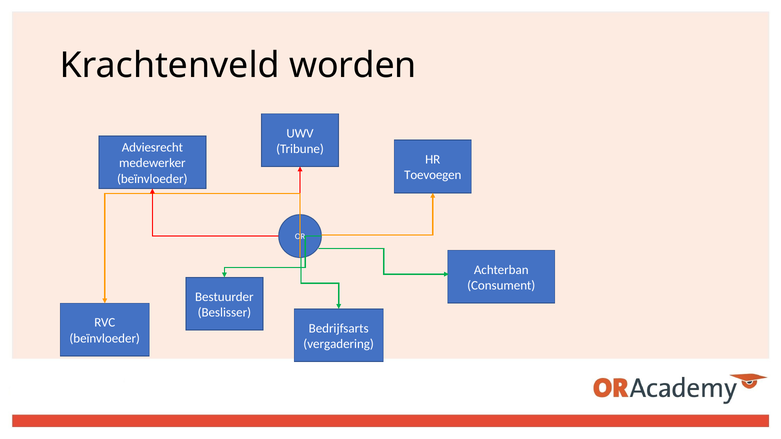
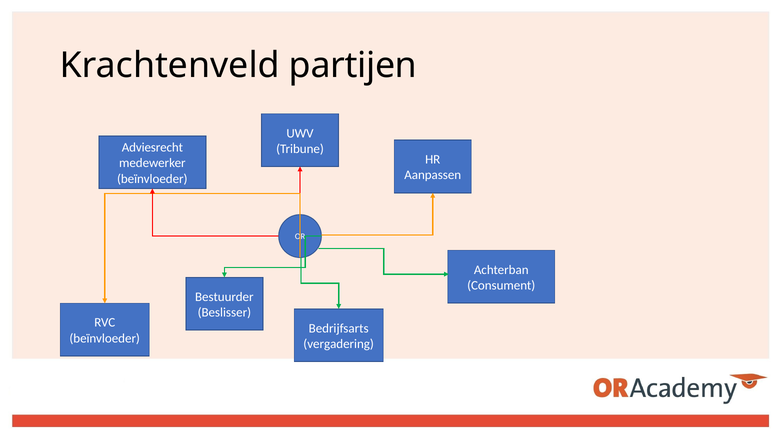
worden: worden -> partijen
Toevoegen: Toevoegen -> Aanpassen
